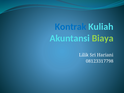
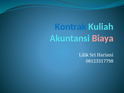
Biaya colour: light green -> pink
